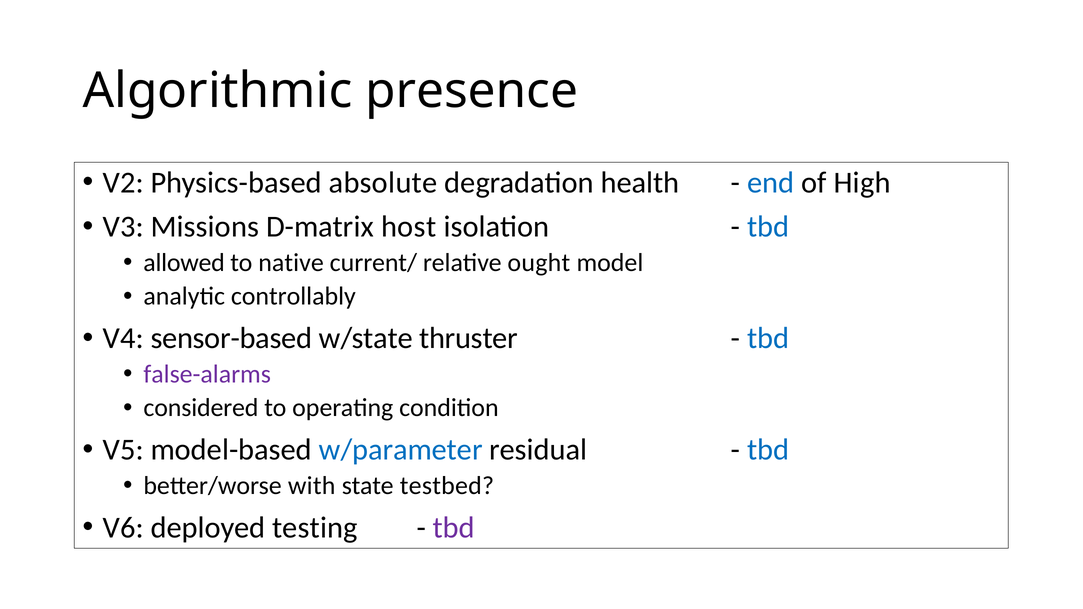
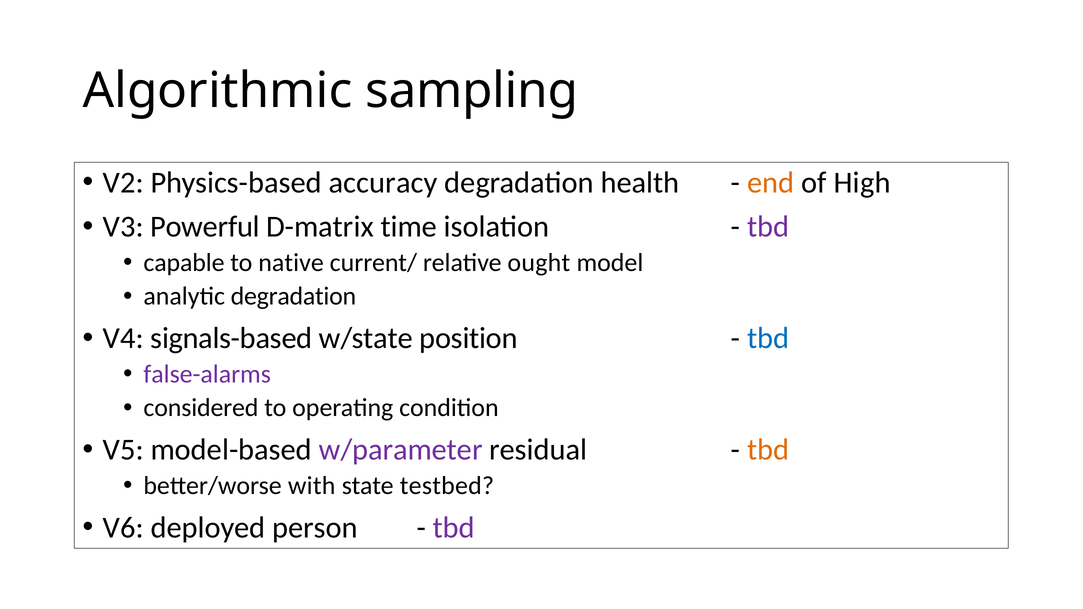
presence: presence -> sampling
absolute: absolute -> accuracy
end colour: blue -> orange
Missions: Missions -> Powerful
host: host -> time
tbd at (768, 227) colour: blue -> purple
allowed: allowed -> capable
analytic controllably: controllably -> degradation
sensor-based: sensor-based -> signals-based
thruster: thruster -> position
w/parameter colour: blue -> purple
tbd at (768, 450) colour: blue -> orange
testing: testing -> person
